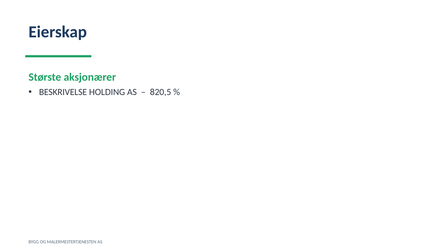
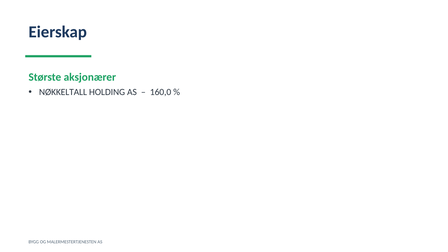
BESKRIVELSE: BESKRIVELSE -> NØKKELTALL
820,5: 820,5 -> 160,0
